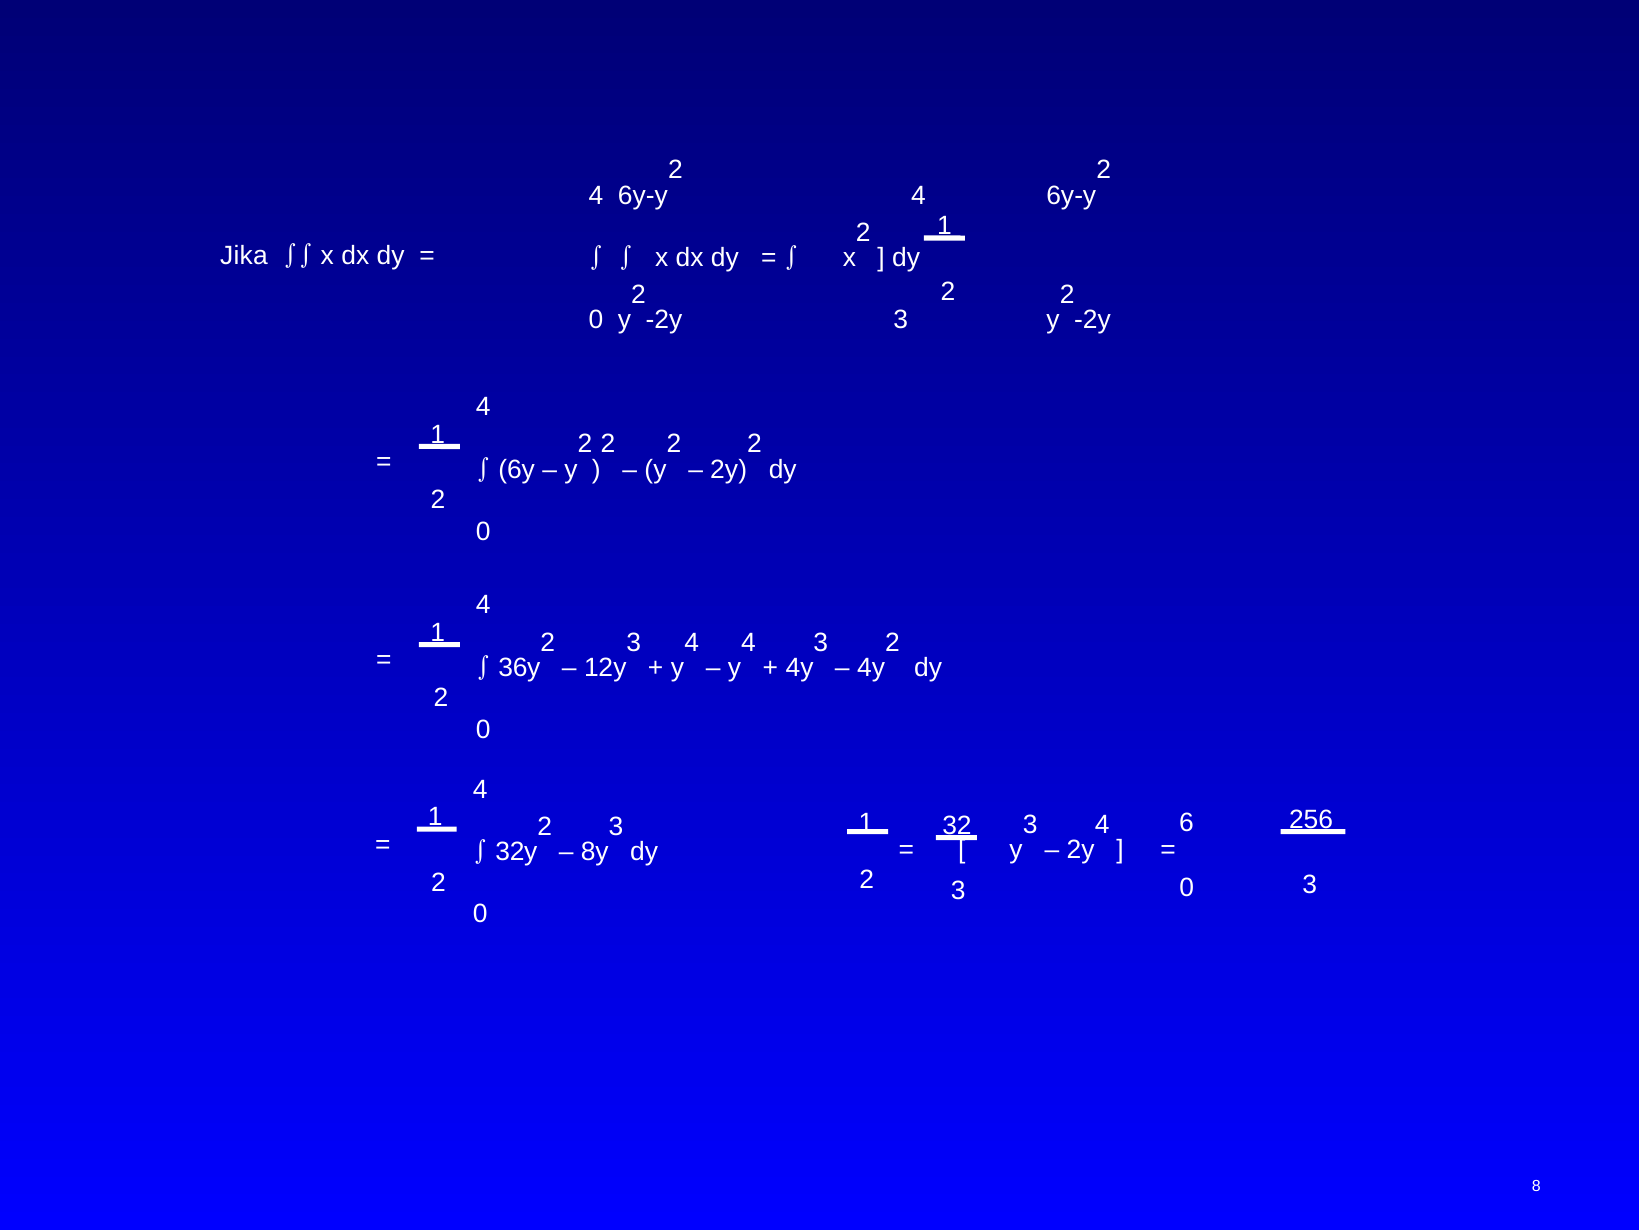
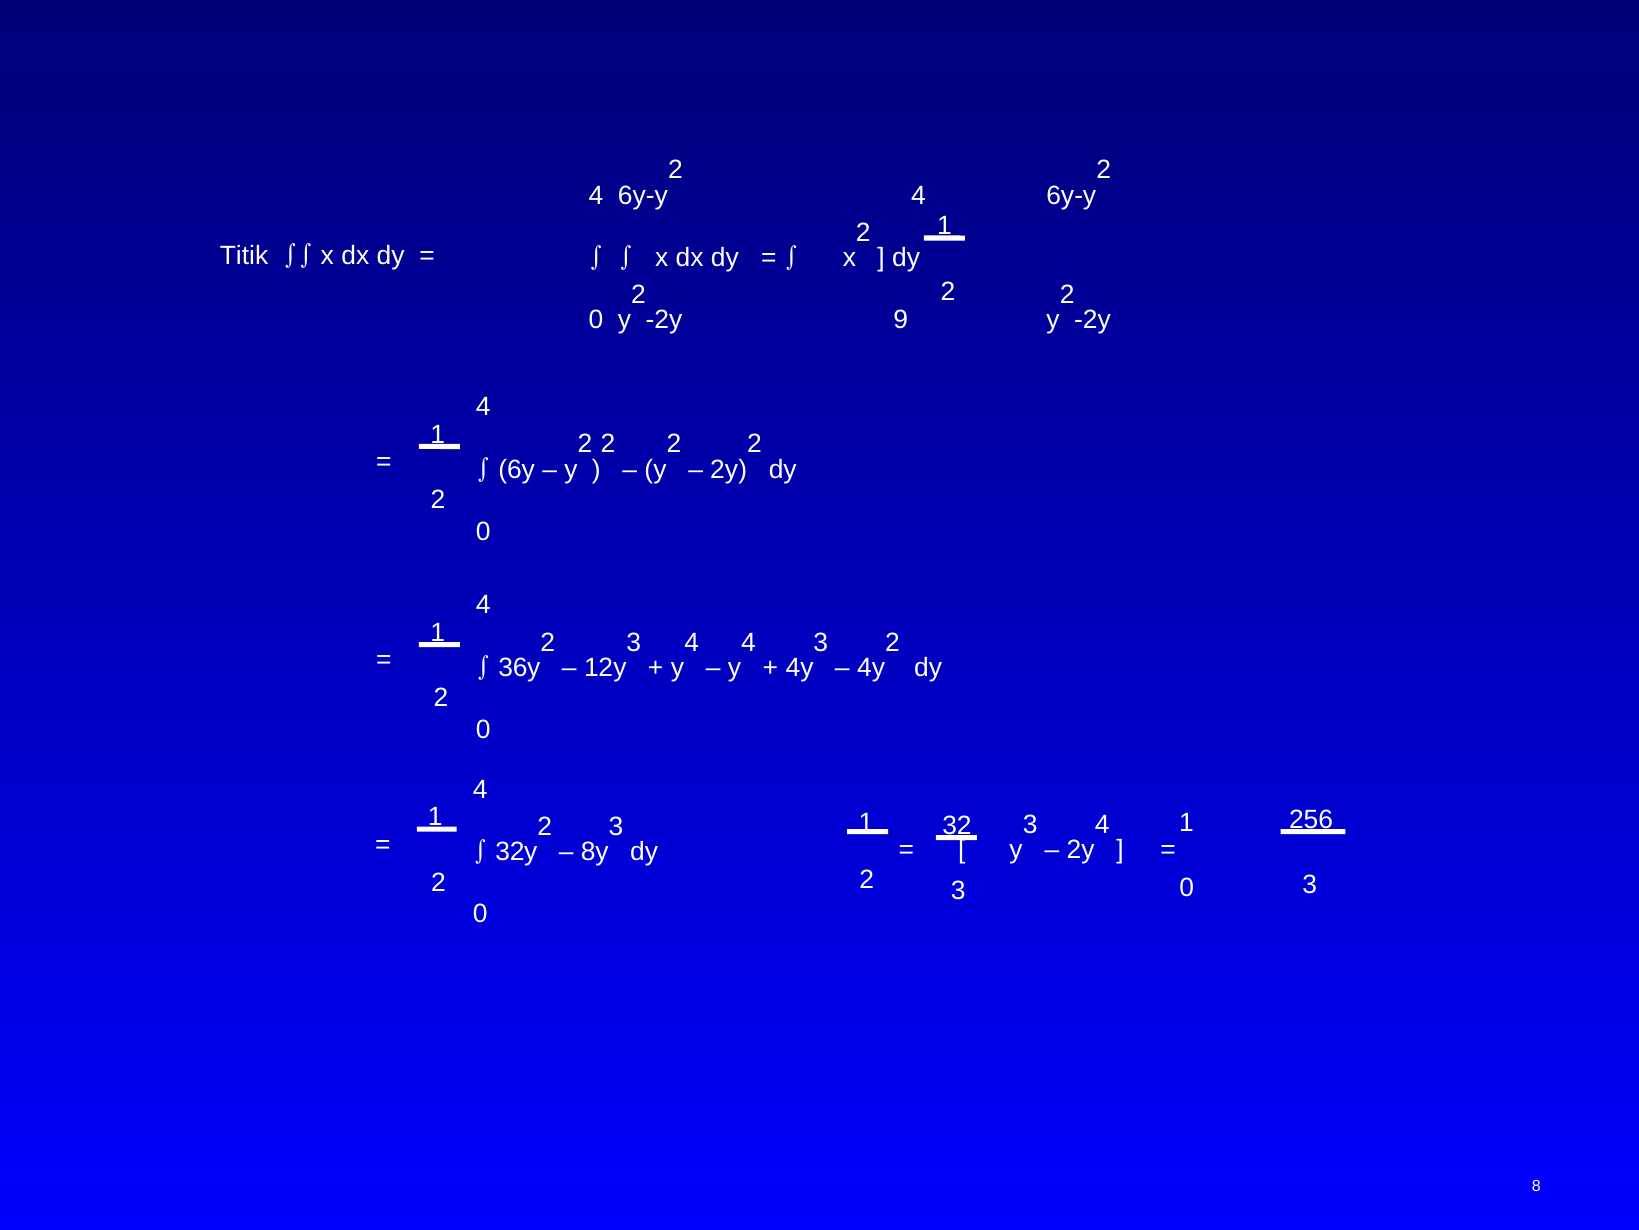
Jika: Jika -> Titik
3 at (901, 319): 3 -> 9
32 6: 6 -> 1
